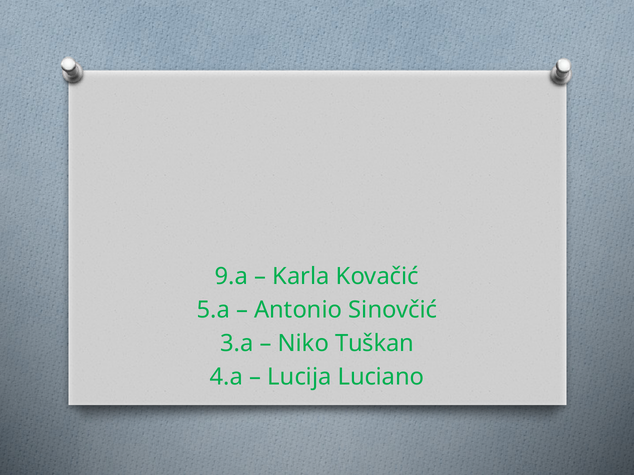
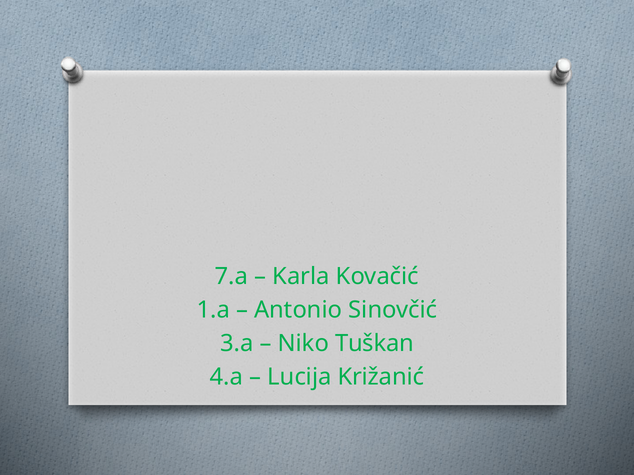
9.a: 9.a -> 7.a
5.a: 5.a -> 1.a
Luciano: Luciano -> Križanić
